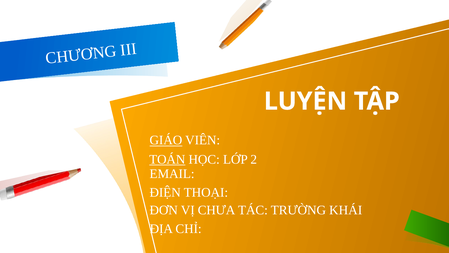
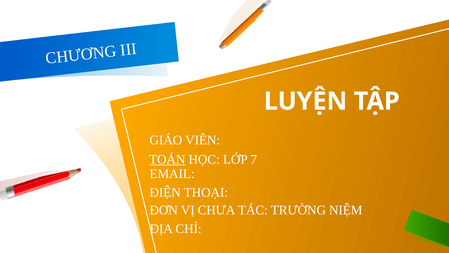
GIÁO underline: present -> none
2: 2 -> 7
KHÁI: KHÁI -> NIỆM
